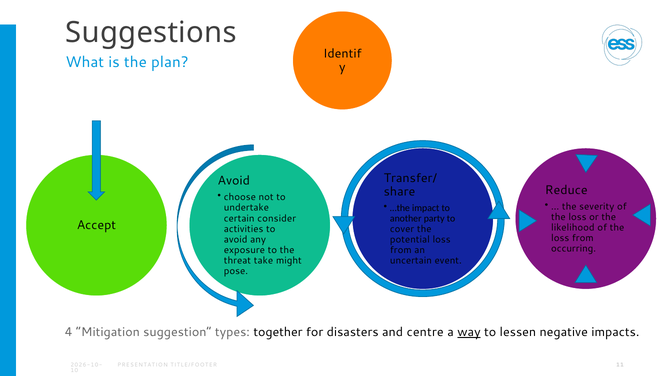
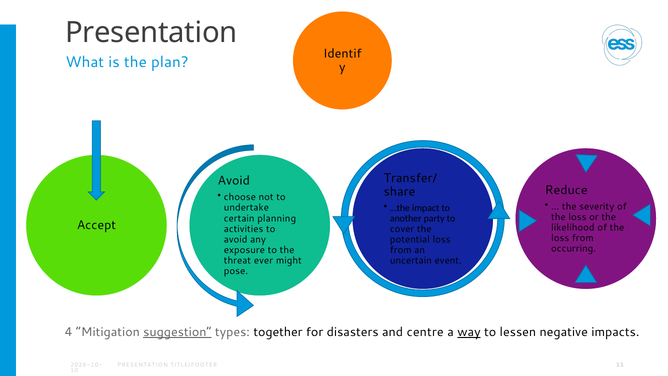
Suggestions at (151, 33): Suggestions -> Presentation
consider: consider -> planning
take: take -> ever
suggestion underline: none -> present
